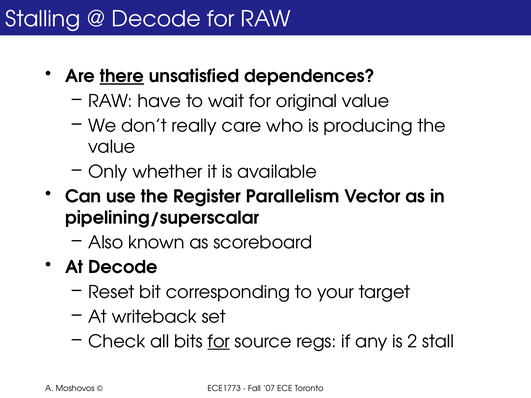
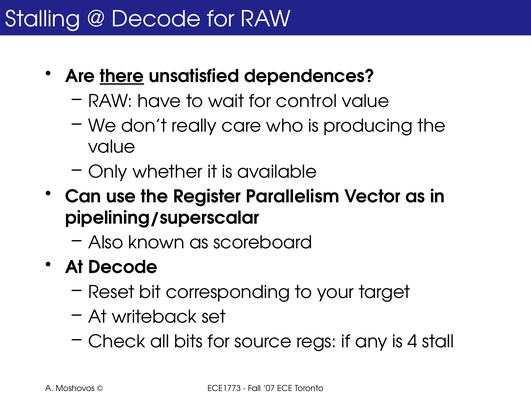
original: original -> control
for at (219, 342) underline: present -> none
2: 2 -> 4
